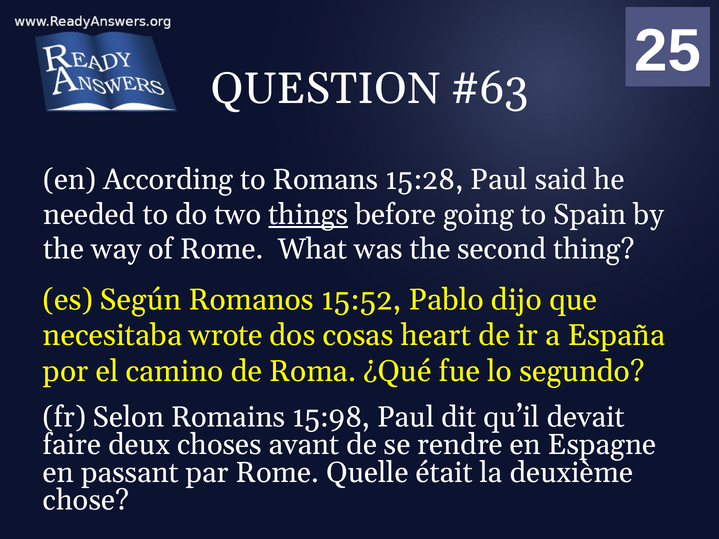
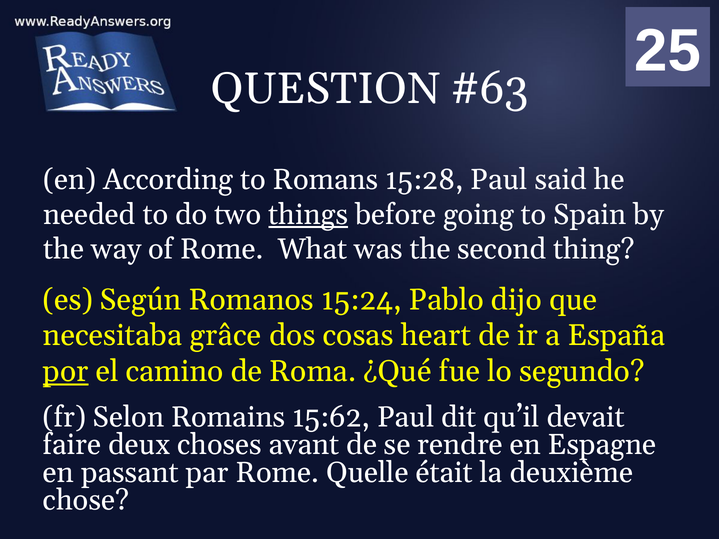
15:52: 15:52 -> 15:24
wrote: wrote -> grâce
por underline: none -> present
15:98: 15:98 -> 15:62
